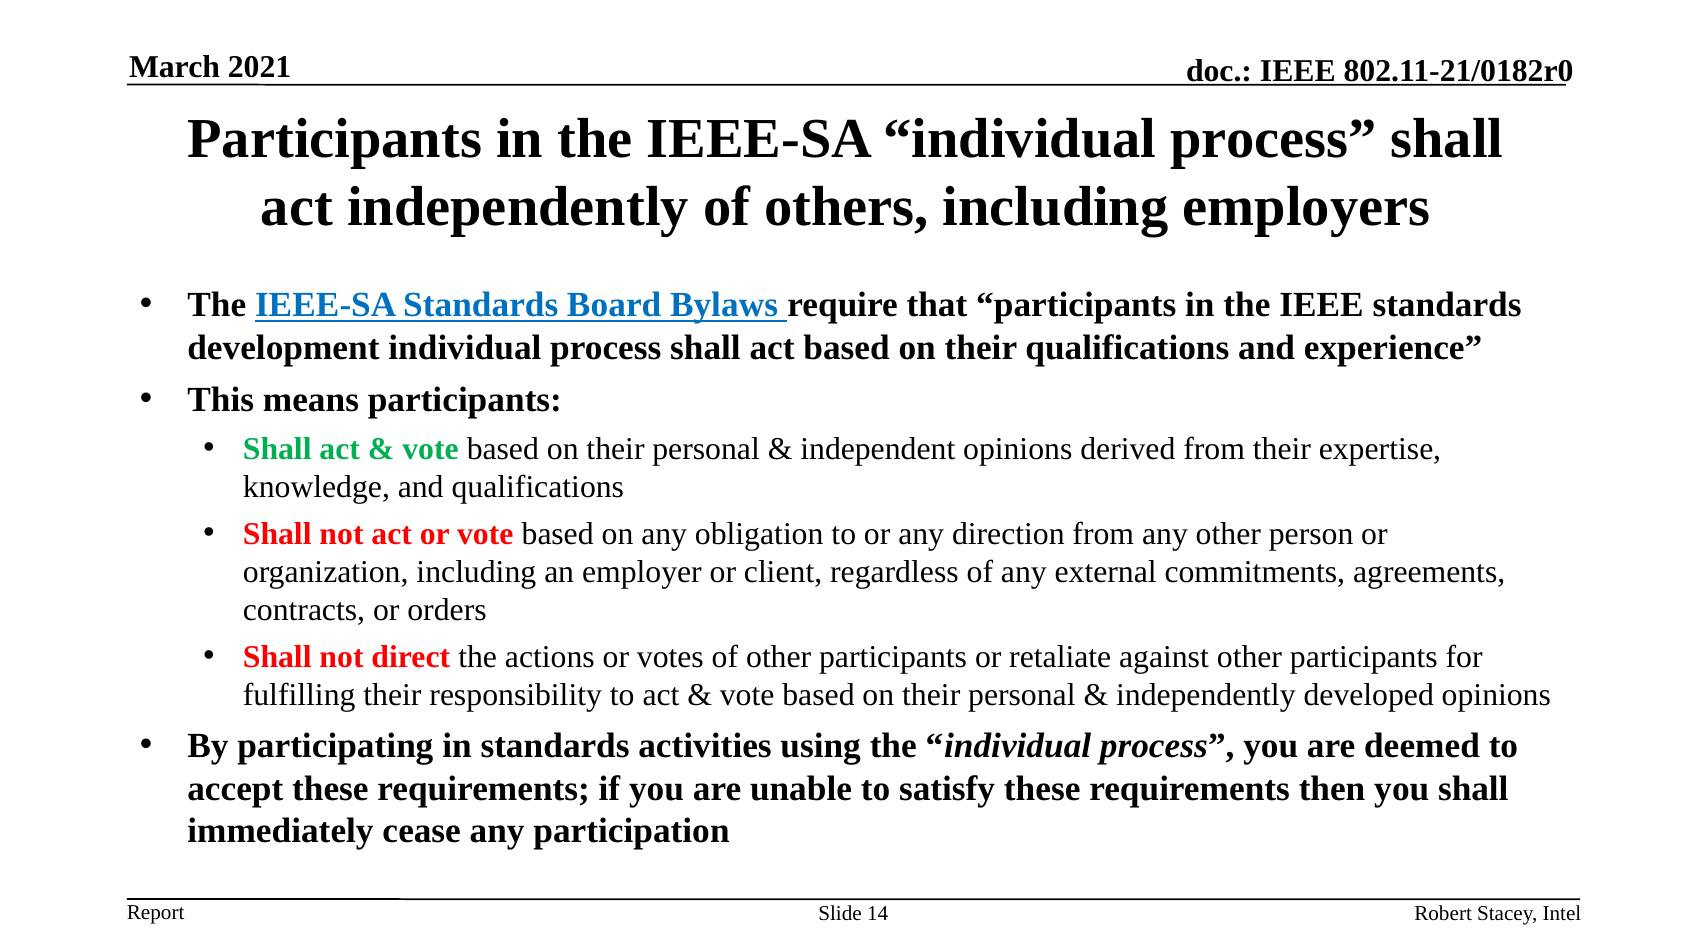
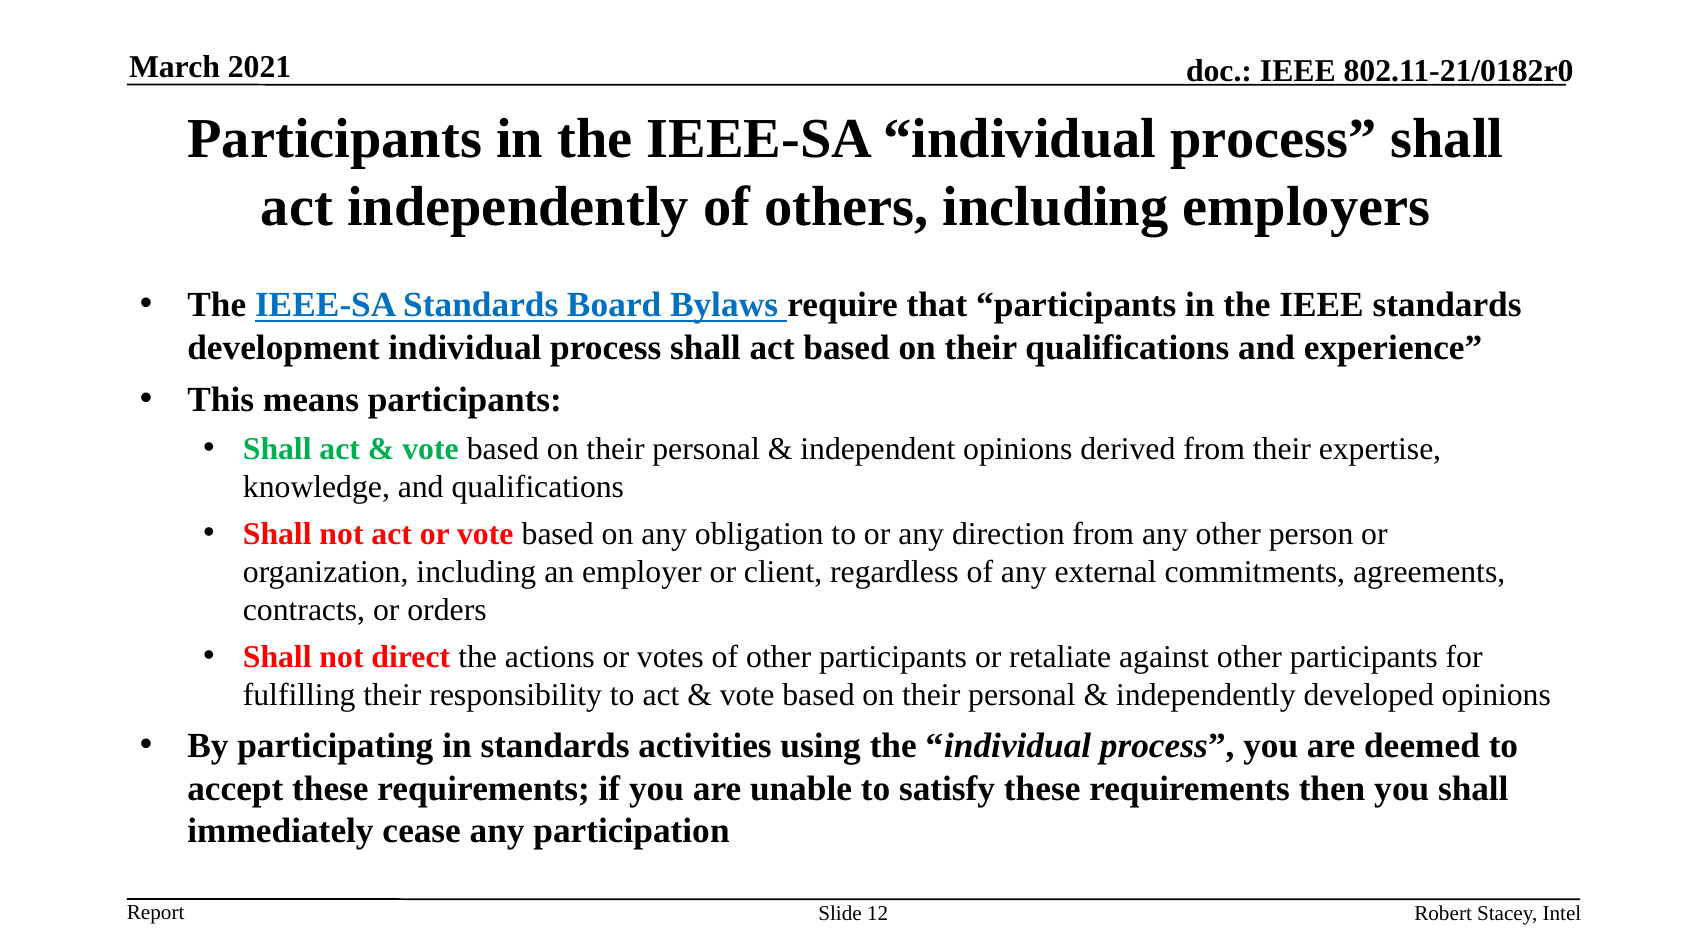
14: 14 -> 12
